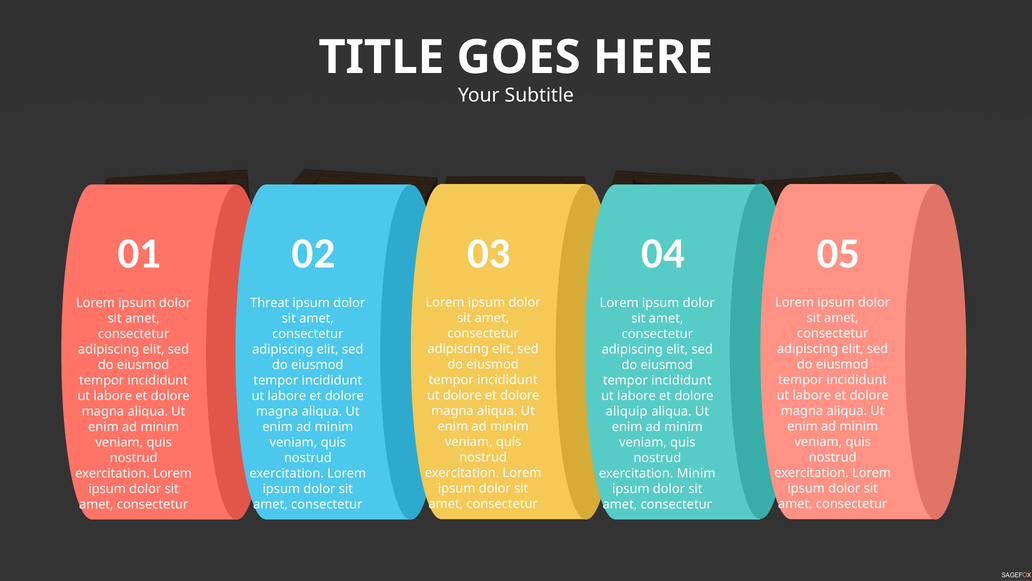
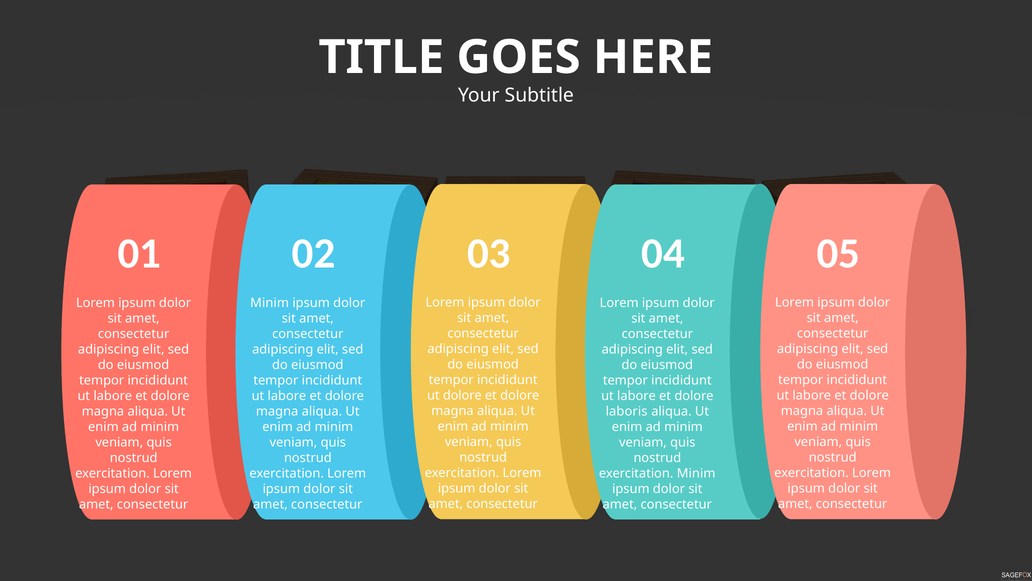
Threat at (270, 303): Threat -> Minim
aliquip: aliquip -> laboris
